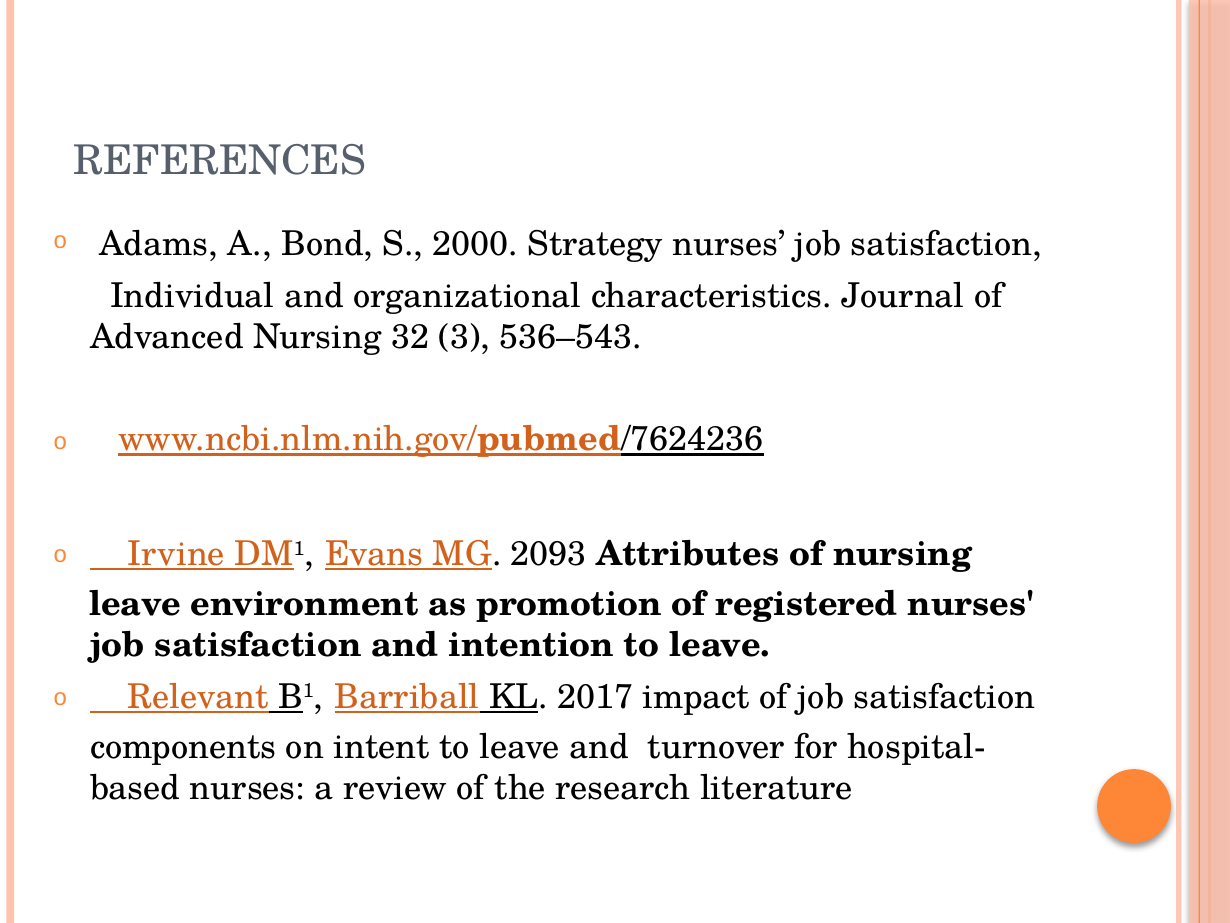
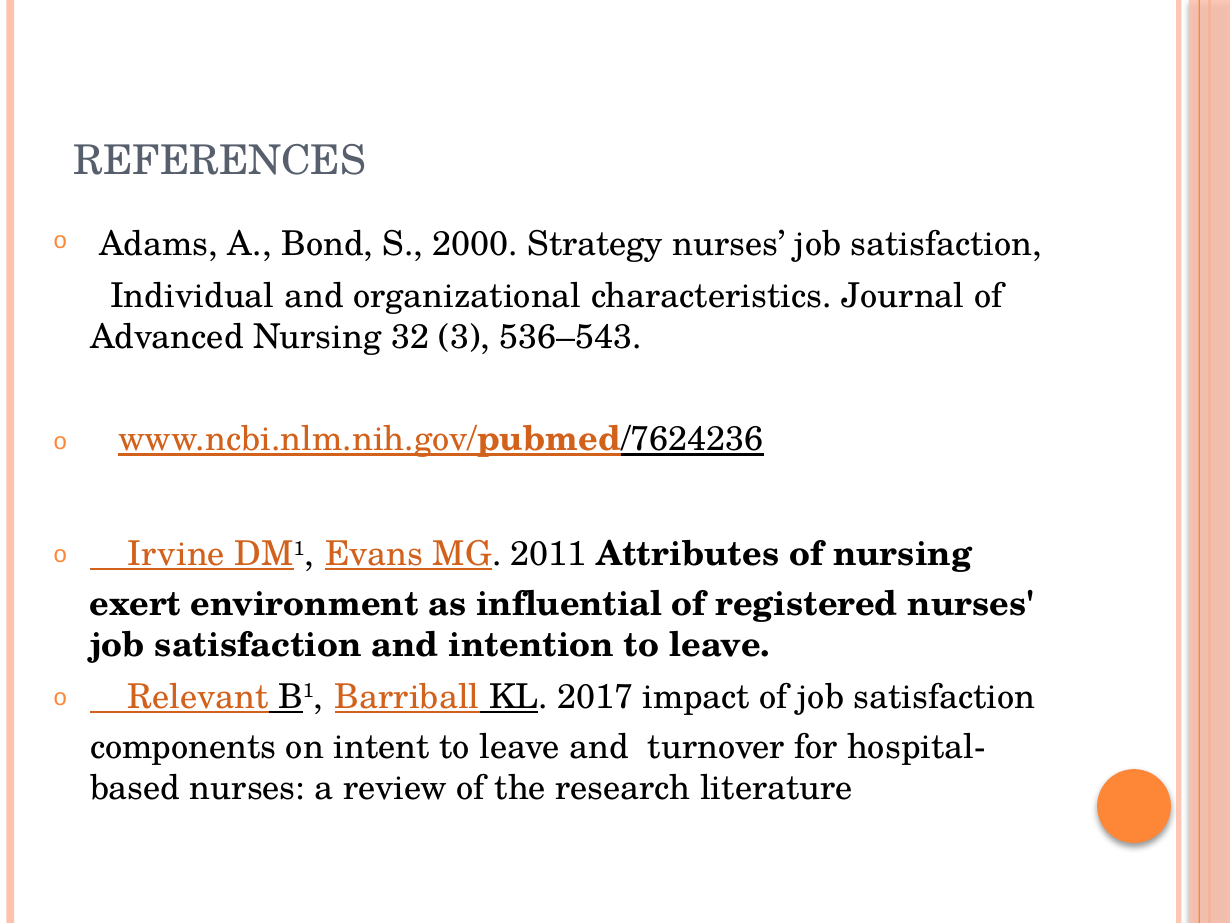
2093: 2093 -> 2011
leave at (135, 604): leave -> exert
promotion: promotion -> influential
